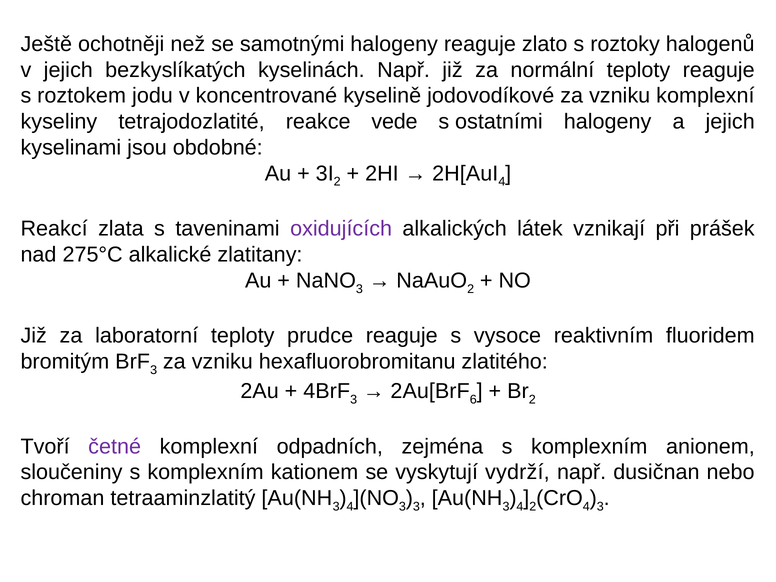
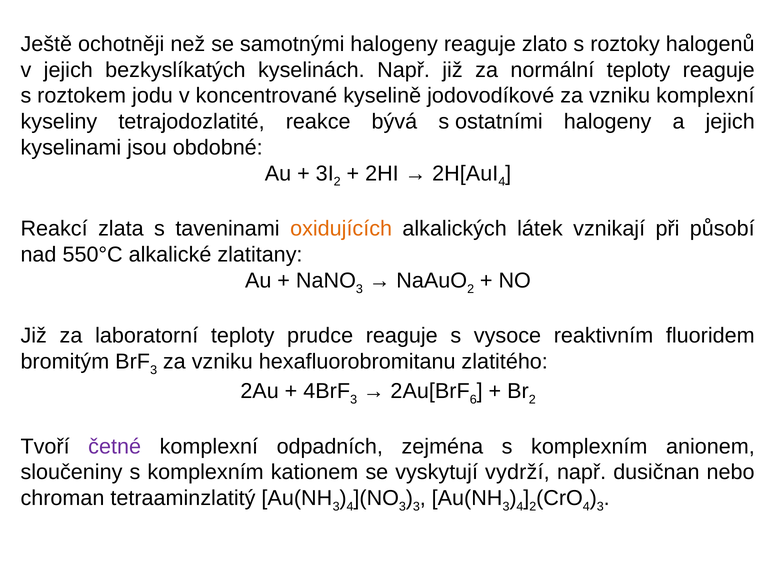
vede: vede -> bývá
oxidujících colour: purple -> orange
prášek: prášek -> působí
275°C: 275°C -> 550°C
